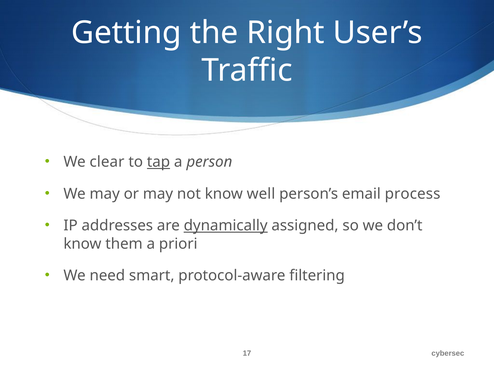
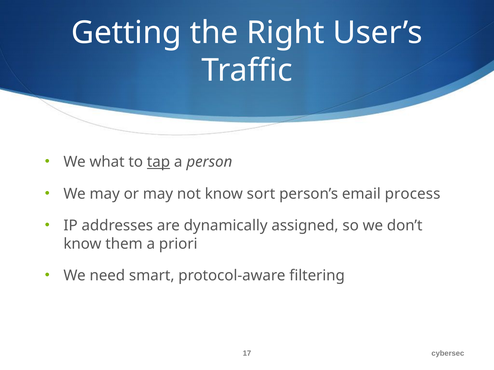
clear: clear -> what
well: well -> sort
dynamically underline: present -> none
